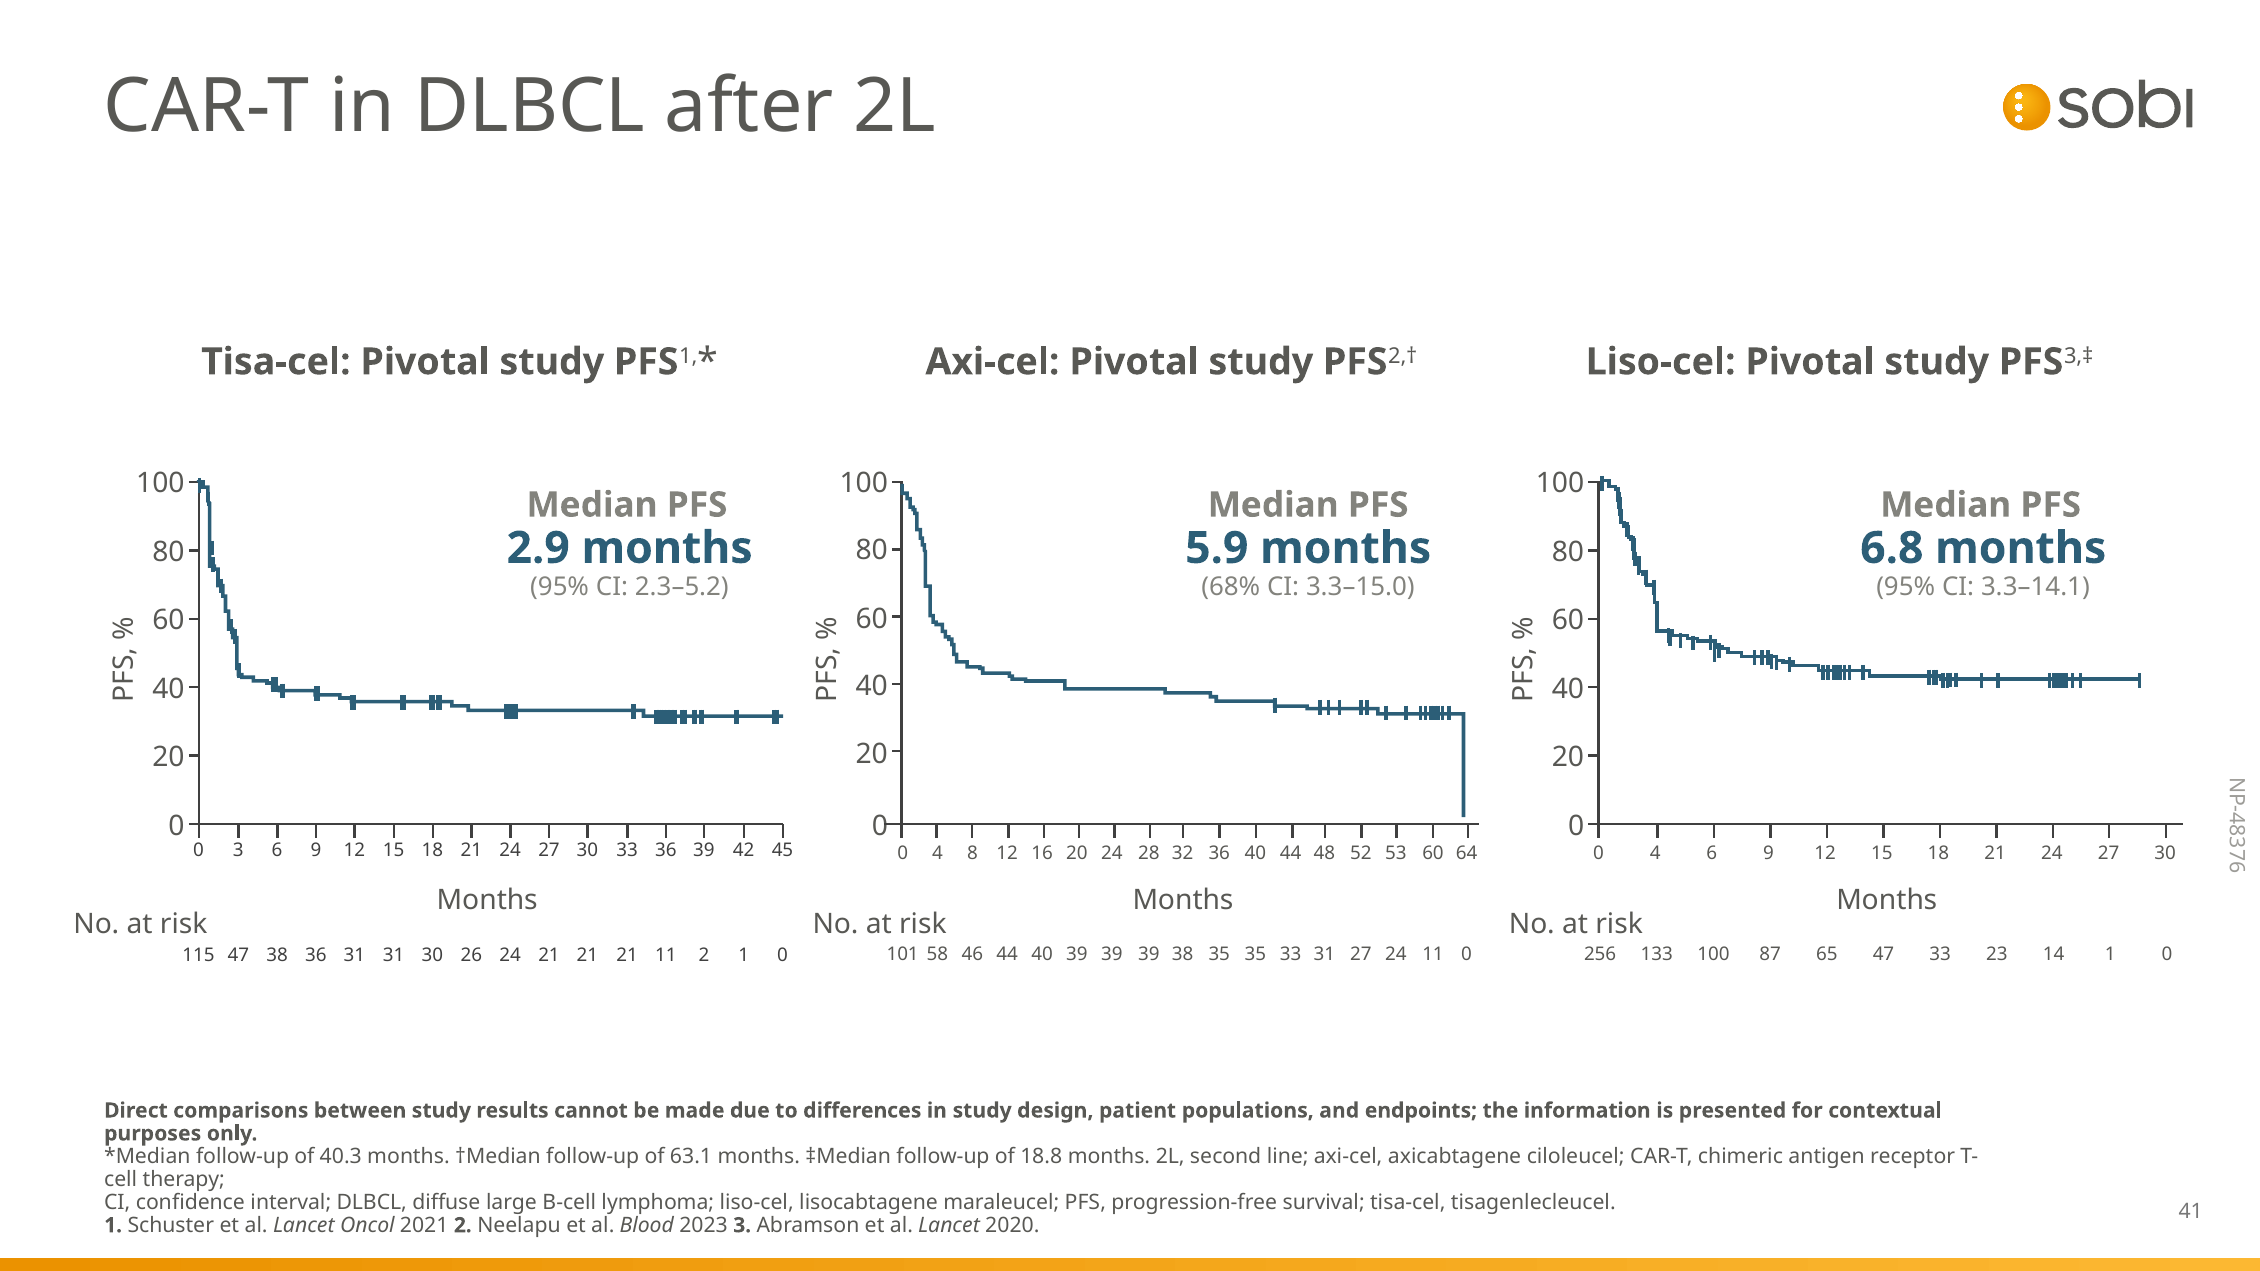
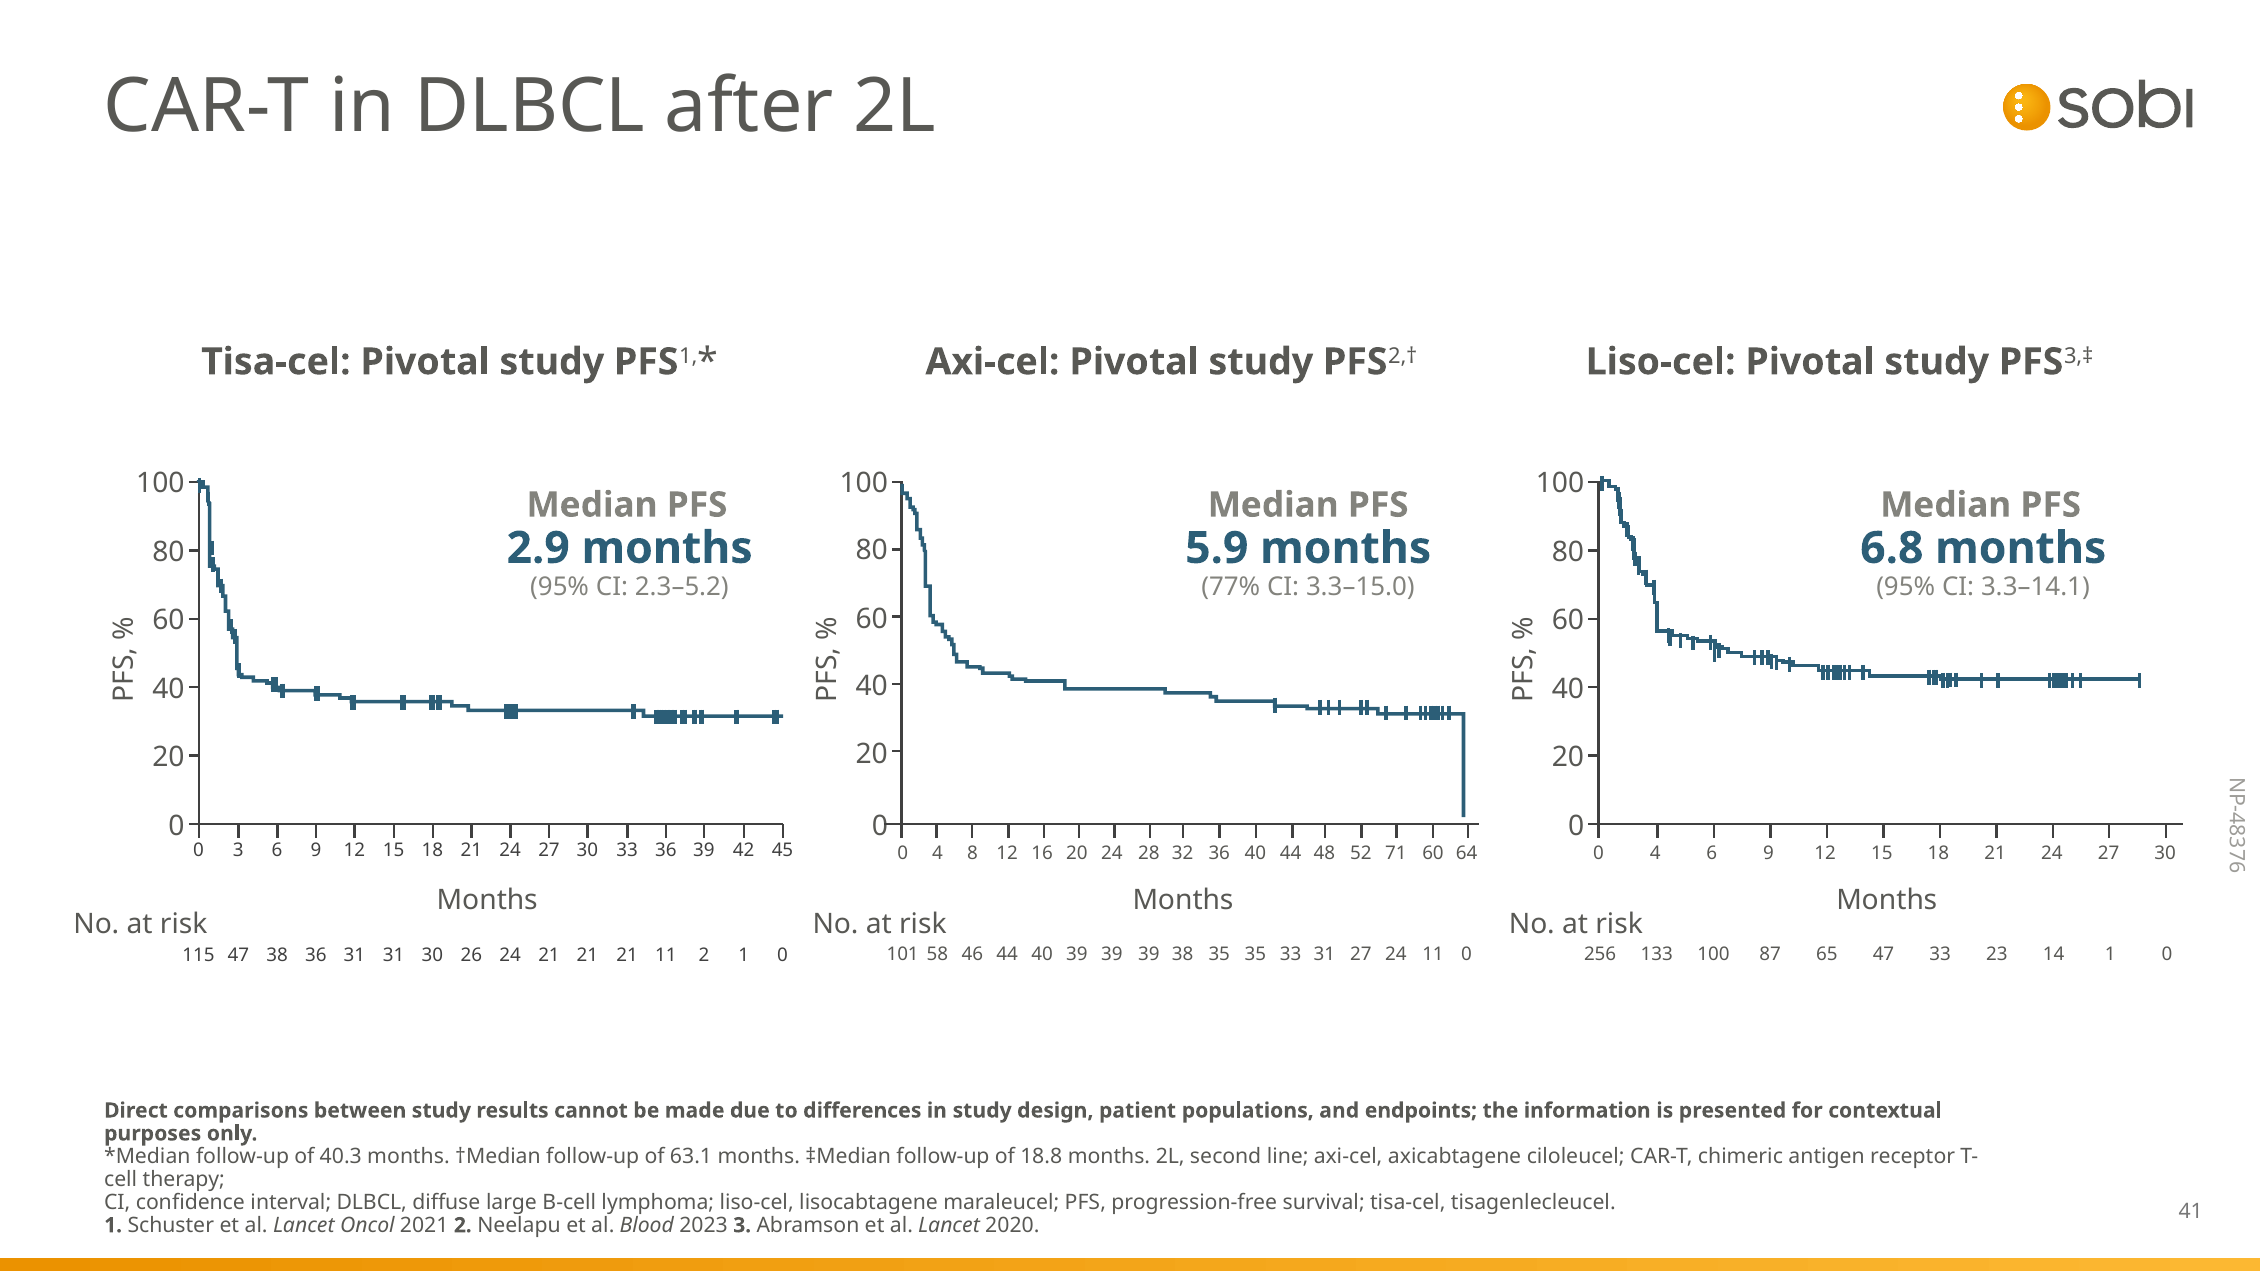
68%: 68% -> 77%
53: 53 -> 71
